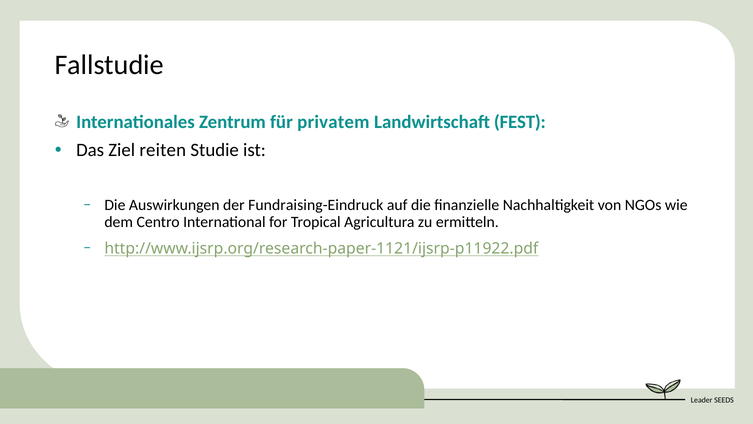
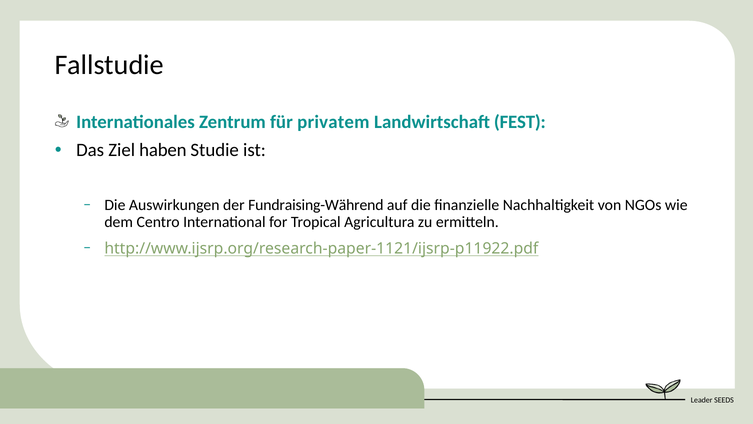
reiten: reiten -> haben
Fundraising-Eindruck: Fundraising-Eindruck -> Fundraising-Während
